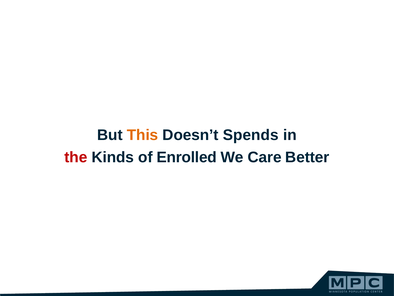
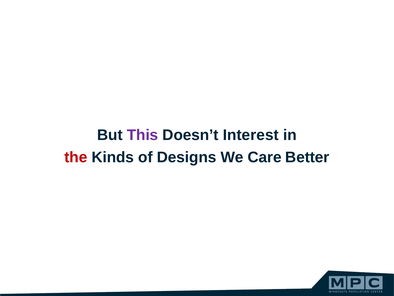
This colour: orange -> purple
Spends: Spends -> Interest
Enrolled: Enrolled -> Designs
